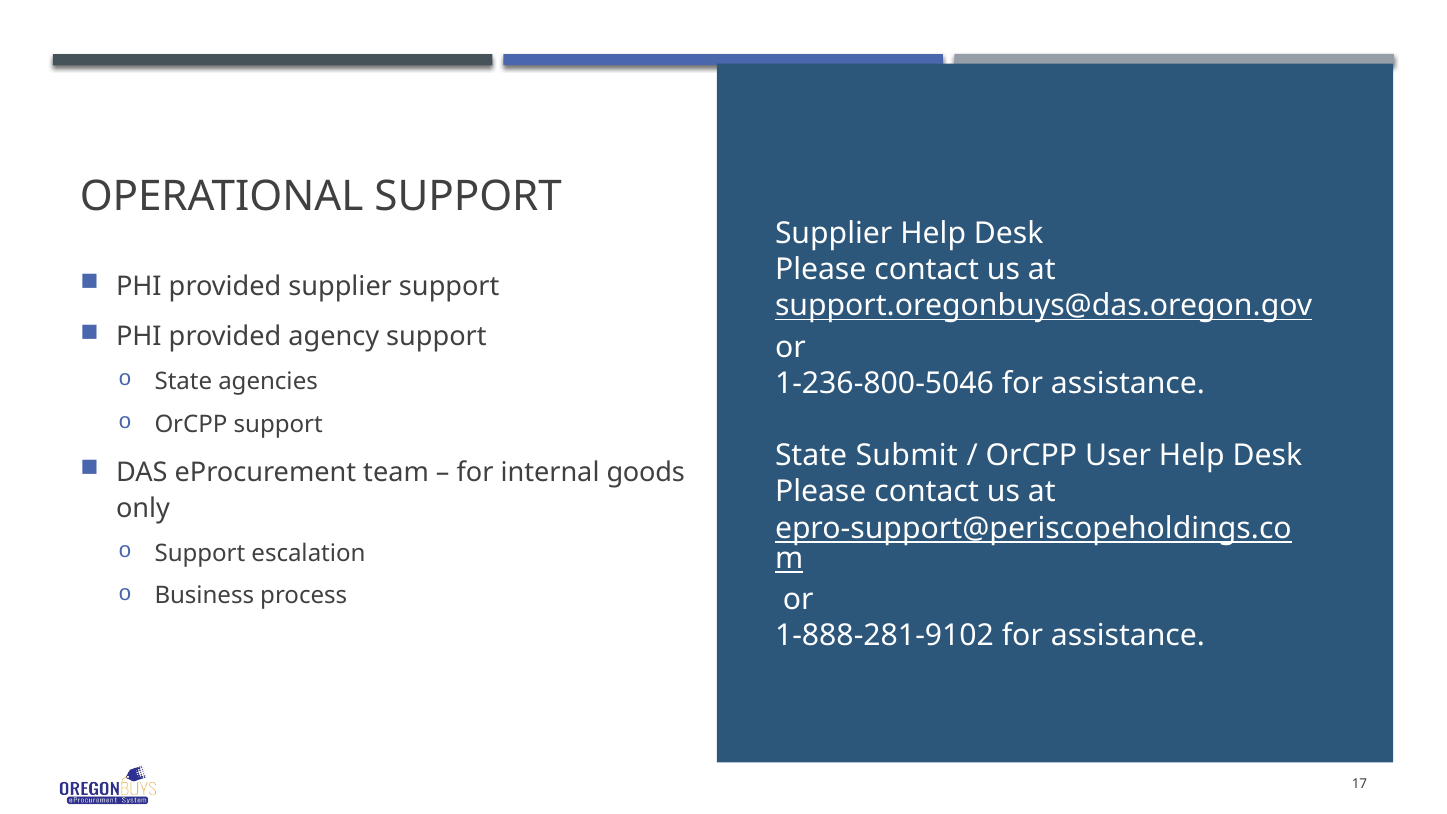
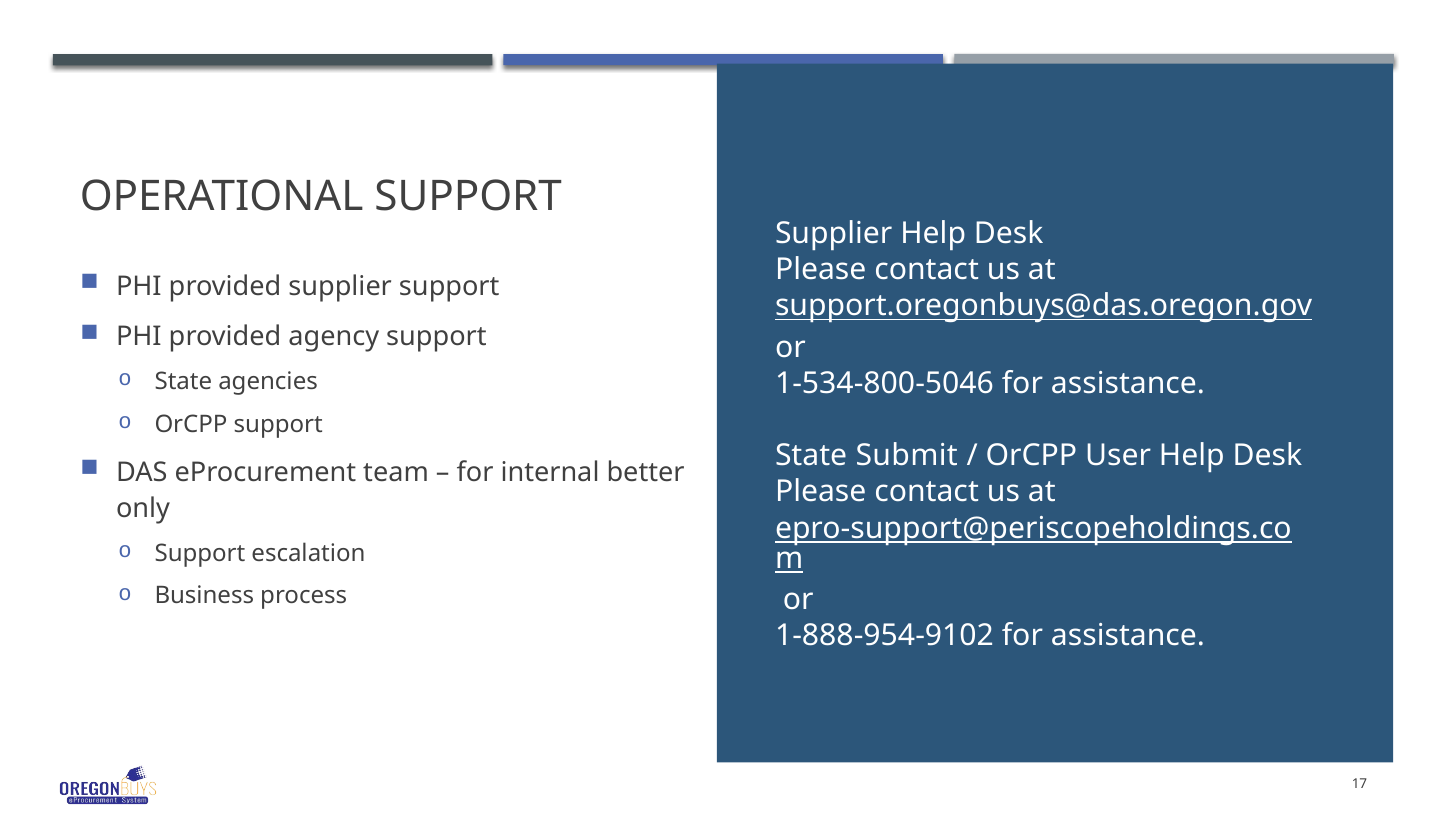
1-236-800-5046: 1-236-800-5046 -> 1-534-800-5046
goods: goods -> better
1-888-281-9102: 1-888-281-9102 -> 1-888-954-9102
